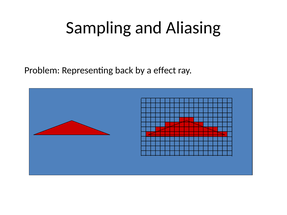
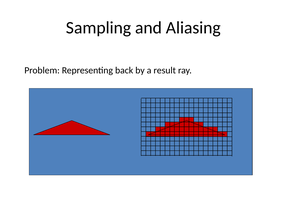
effect: effect -> result
